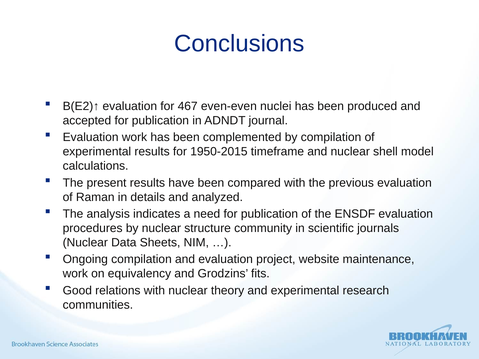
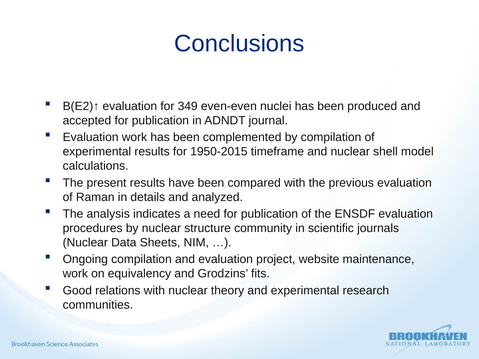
467: 467 -> 349
